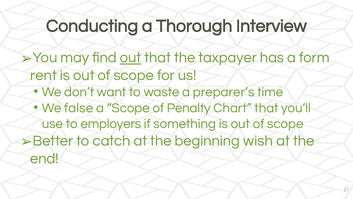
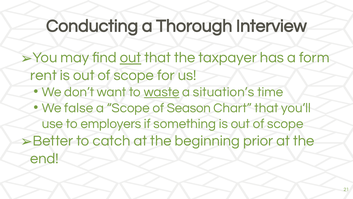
waste underline: none -> present
preparer’s: preparer’s -> situation’s
Penalty: Penalty -> Season
wish: wish -> prior
